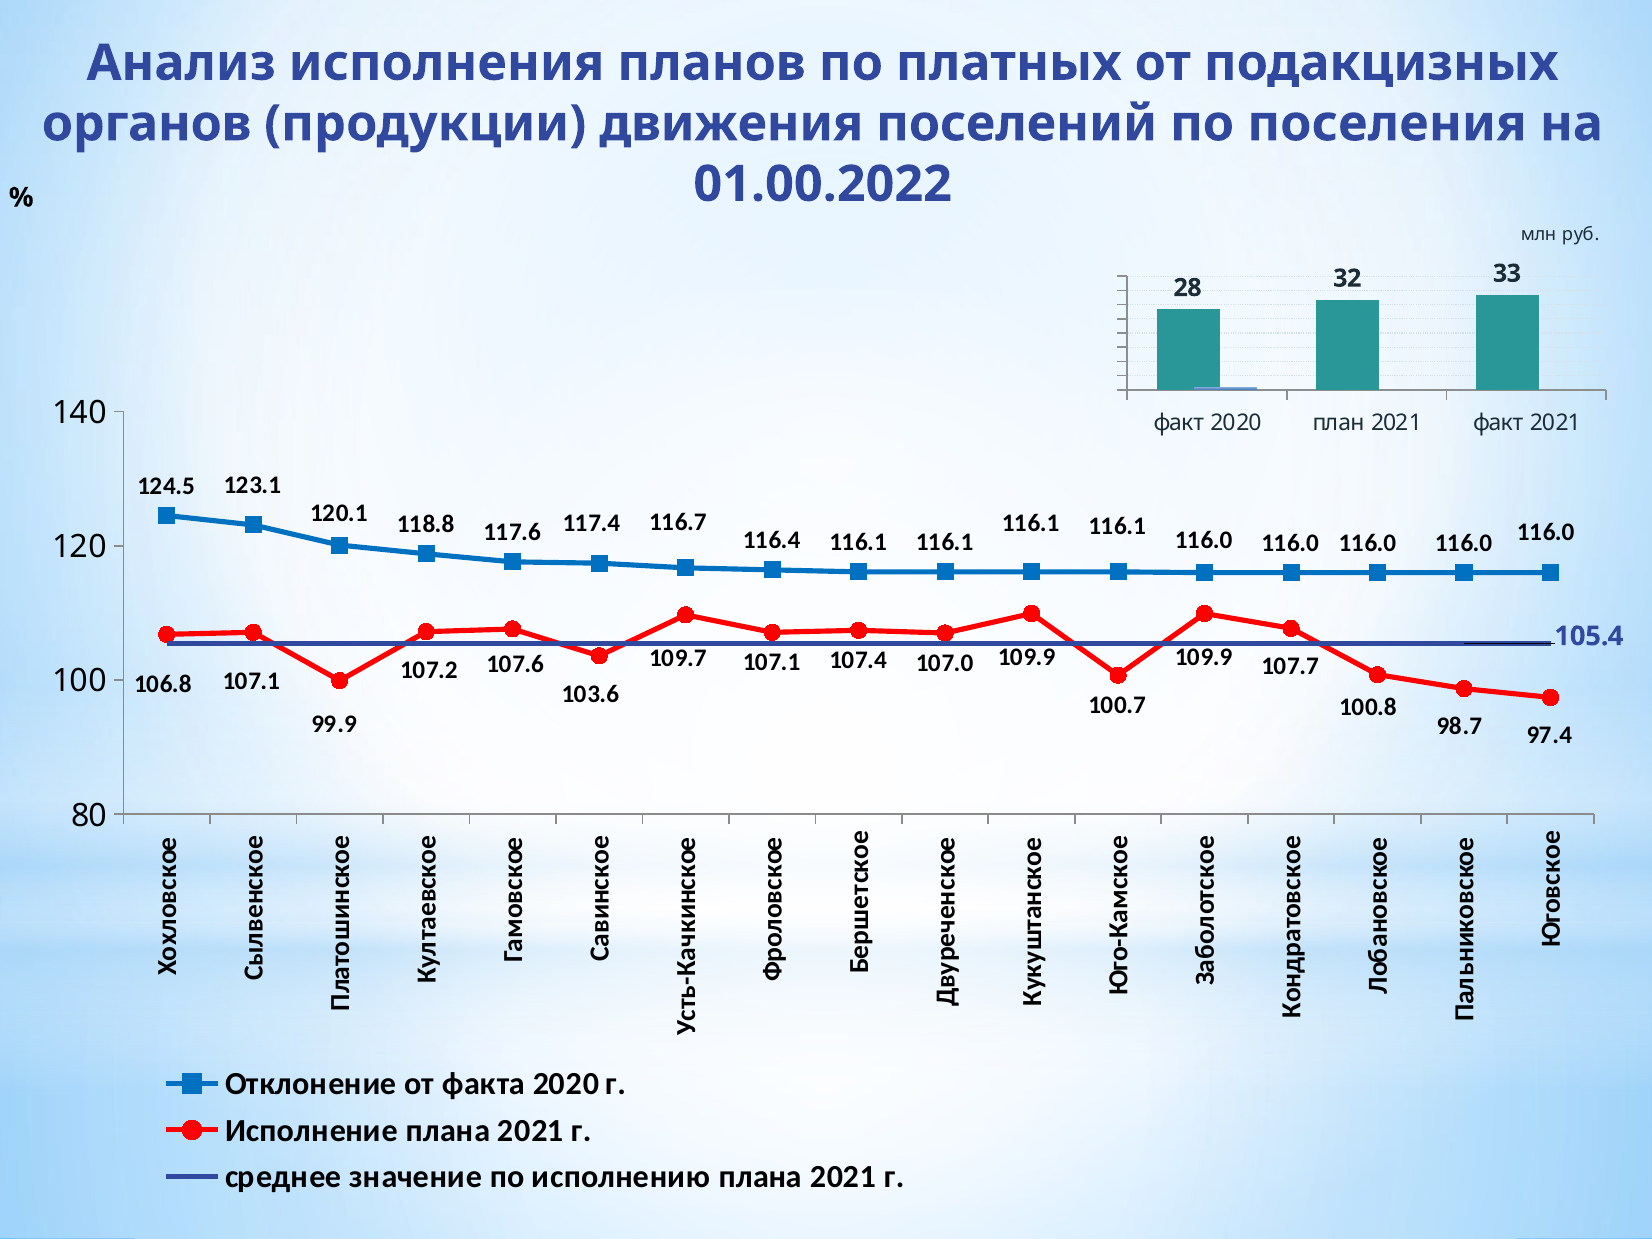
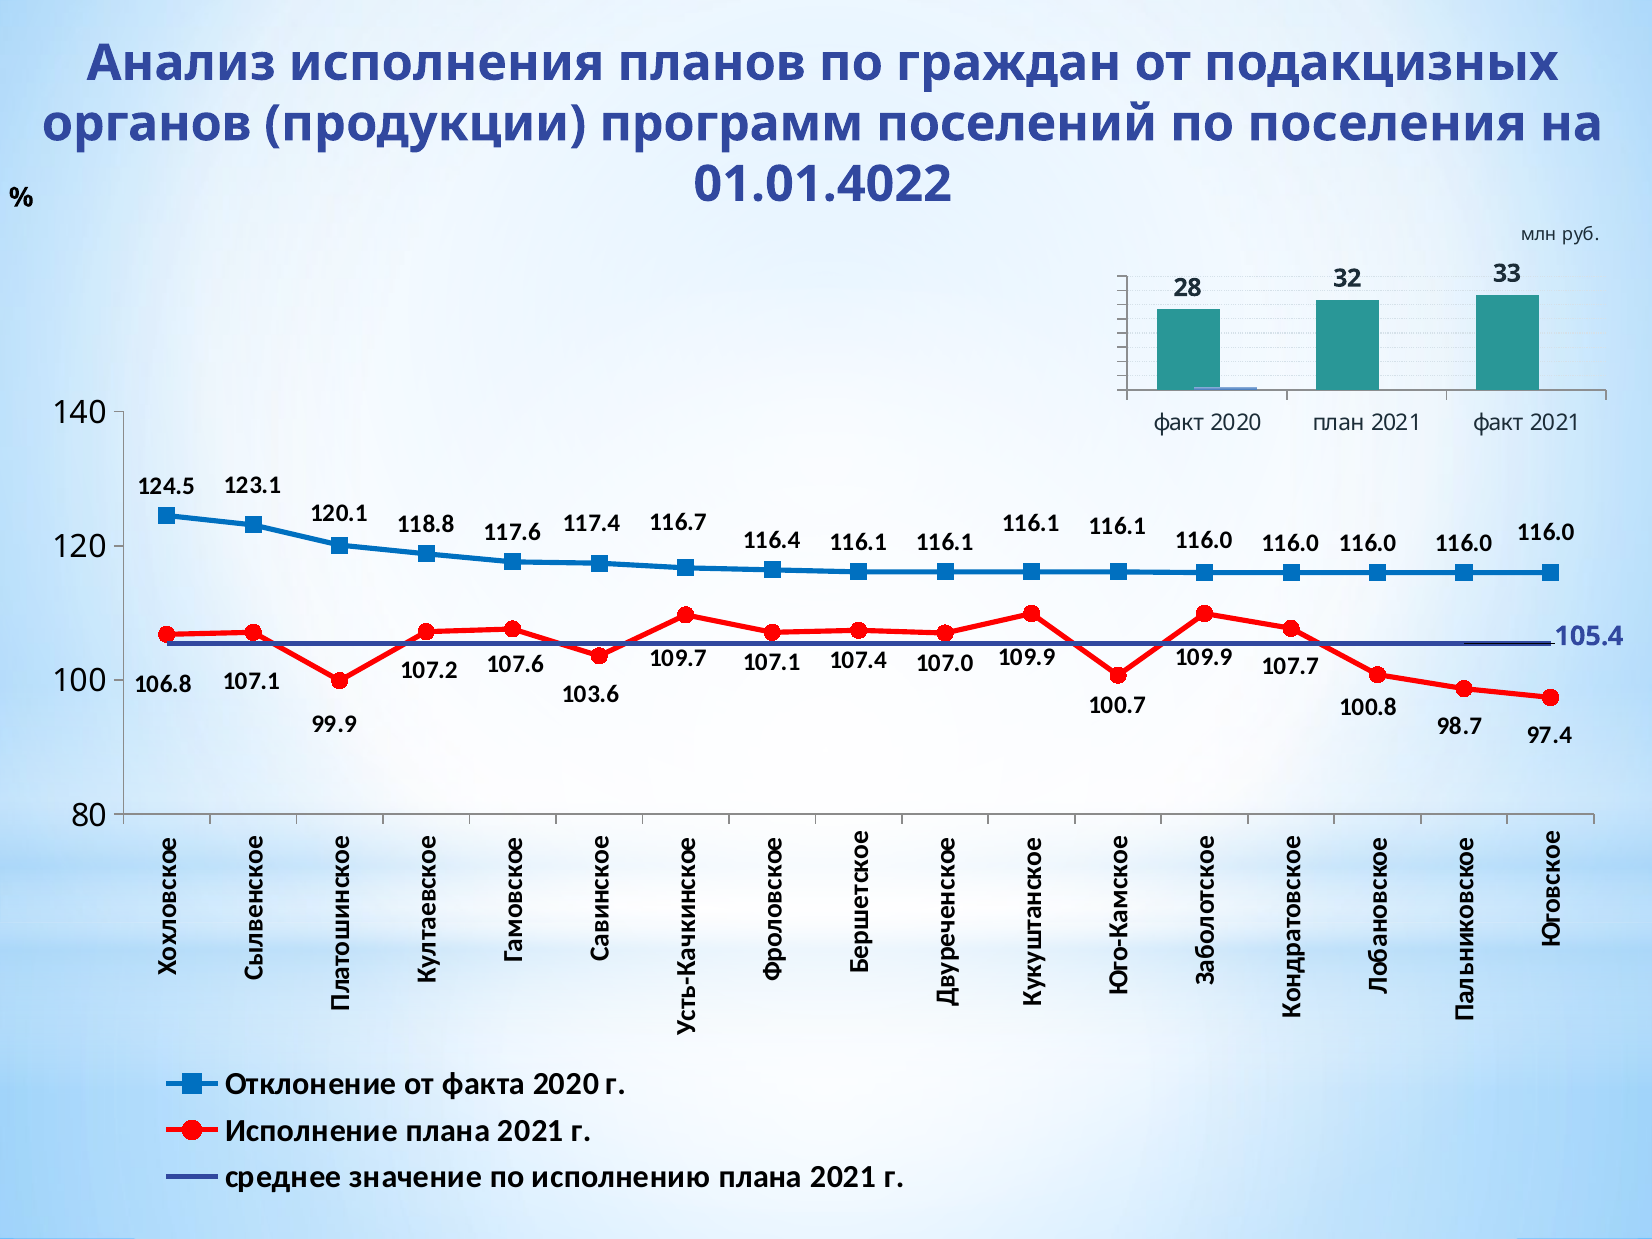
платных: платных -> граждан
движения: движения -> программ
01.00.2022: 01.00.2022 -> 01.01.4022
